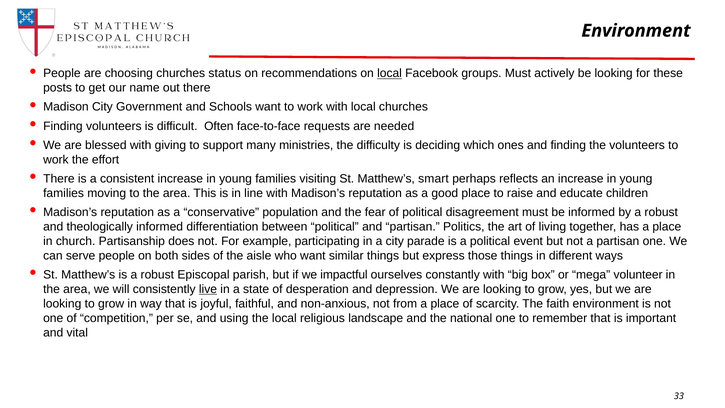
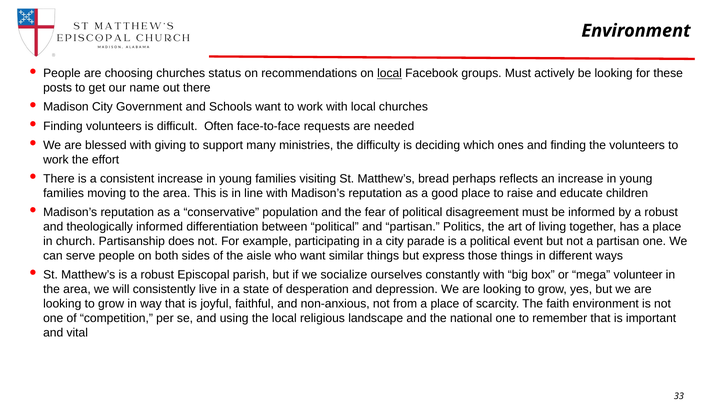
smart: smart -> bread
impactful: impactful -> socialize
live underline: present -> none
